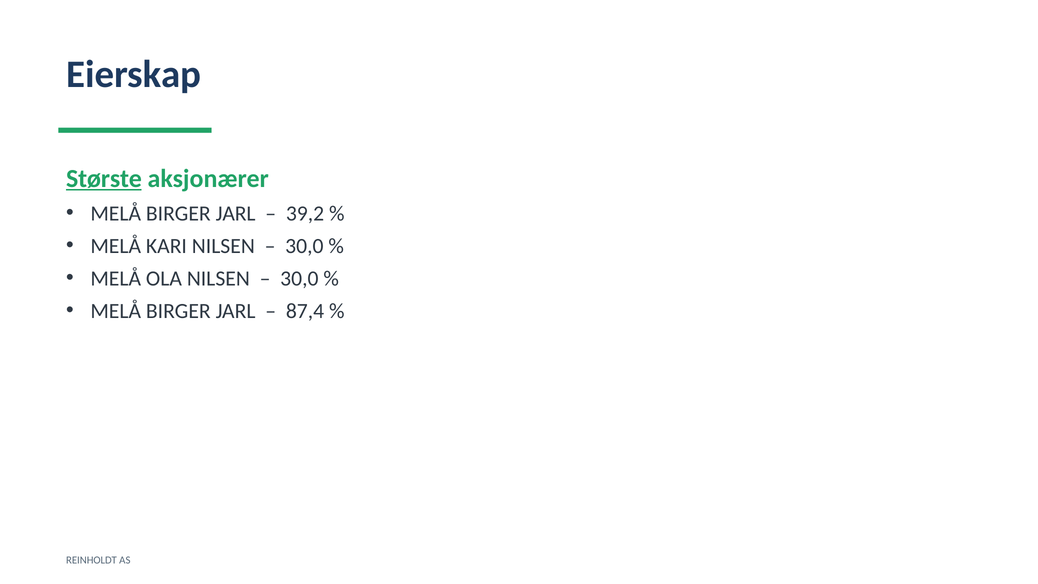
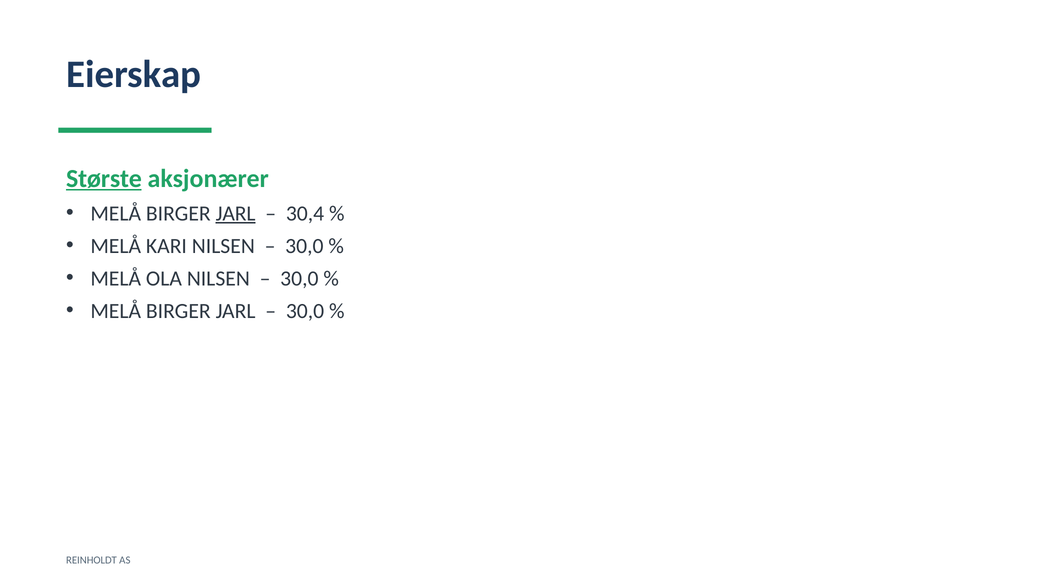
JARL at (236, 213) underline: none -> present
39,2: 39,2 -> 30,4
87,4 at (305, 311): 87,4 -> 30,0
